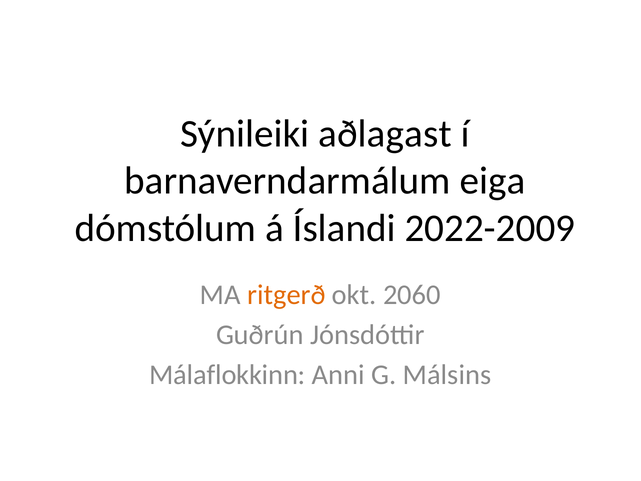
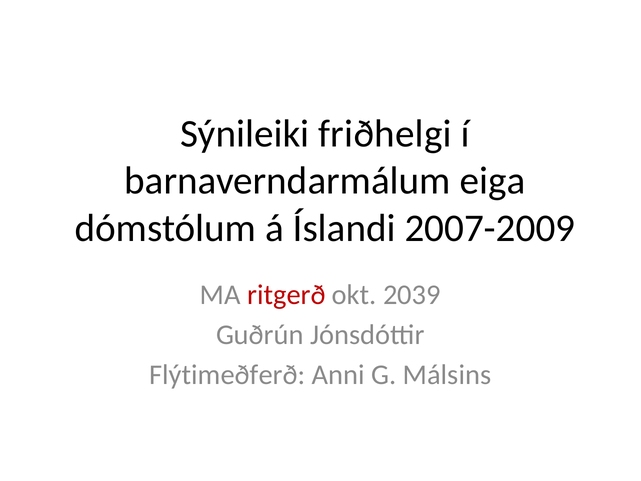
aðlagast: aðlagast -> friðhelgi
2022-2009: 2022-2009 -> 2007-2009
ritgerð colour: orange -> red
2060: 2060 -> 2039
Málaflokkinn: Málaflokkinn -> Flýtimeðferð
